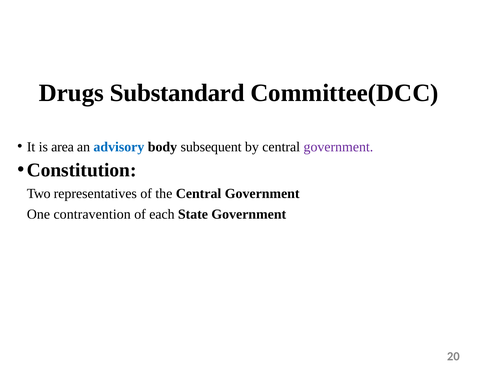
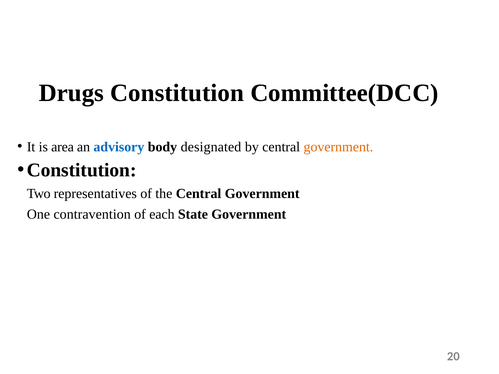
Drugs Substandard: Substandard -> Constitution
subsequent: subsequent -> designated
government at (338, 147) colour: purple -> orange
